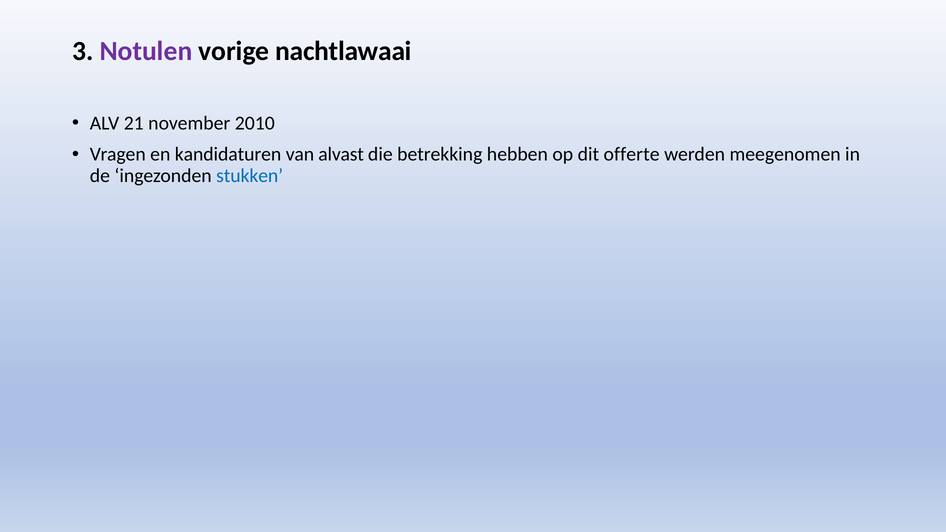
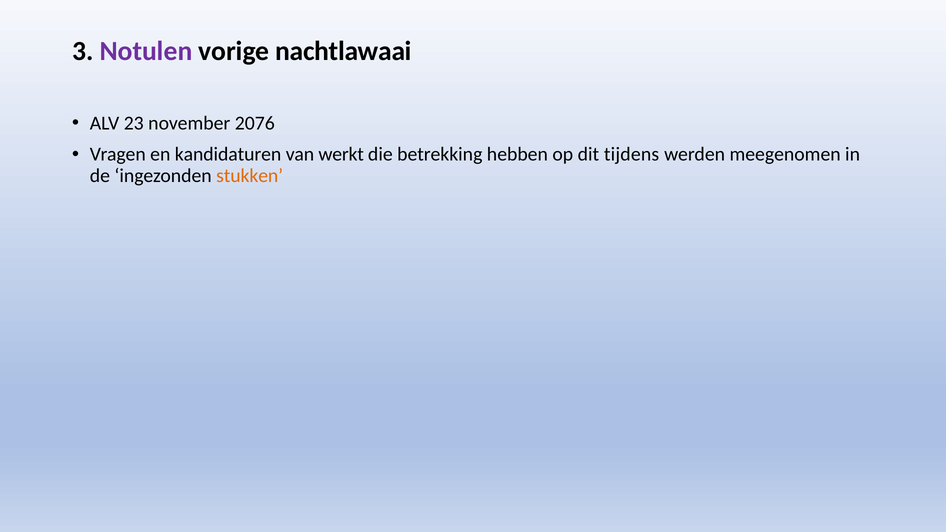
21: 21 -> 23
2010: 2010 -> 2076
alvast: alvast -> werkt
offerte: offerte -> tijdens
stukken colour: blue -> orange
